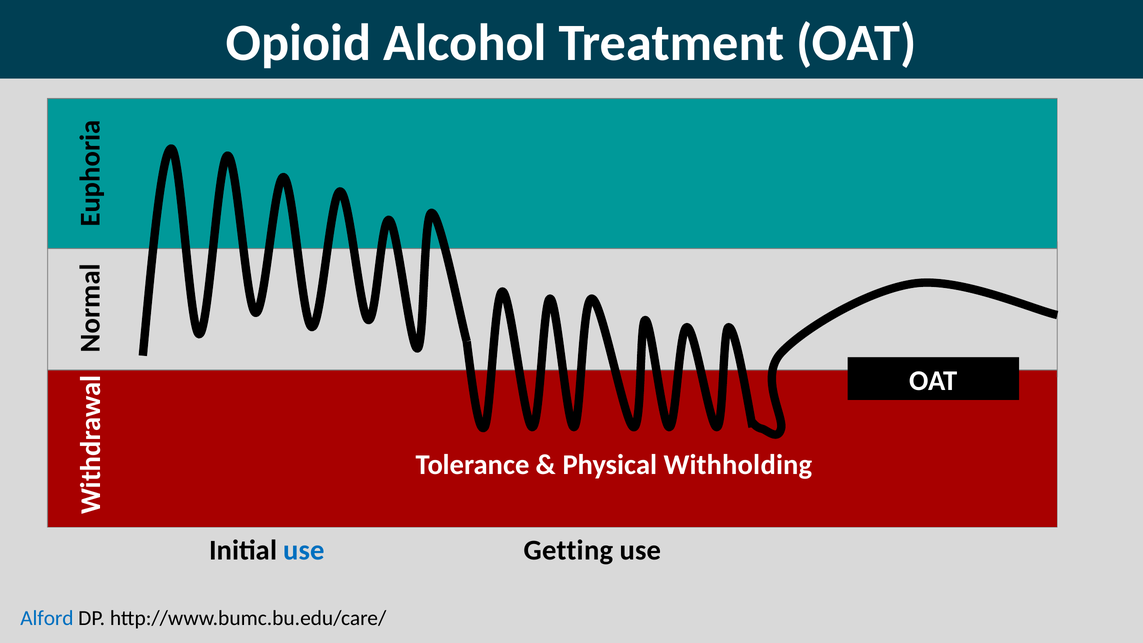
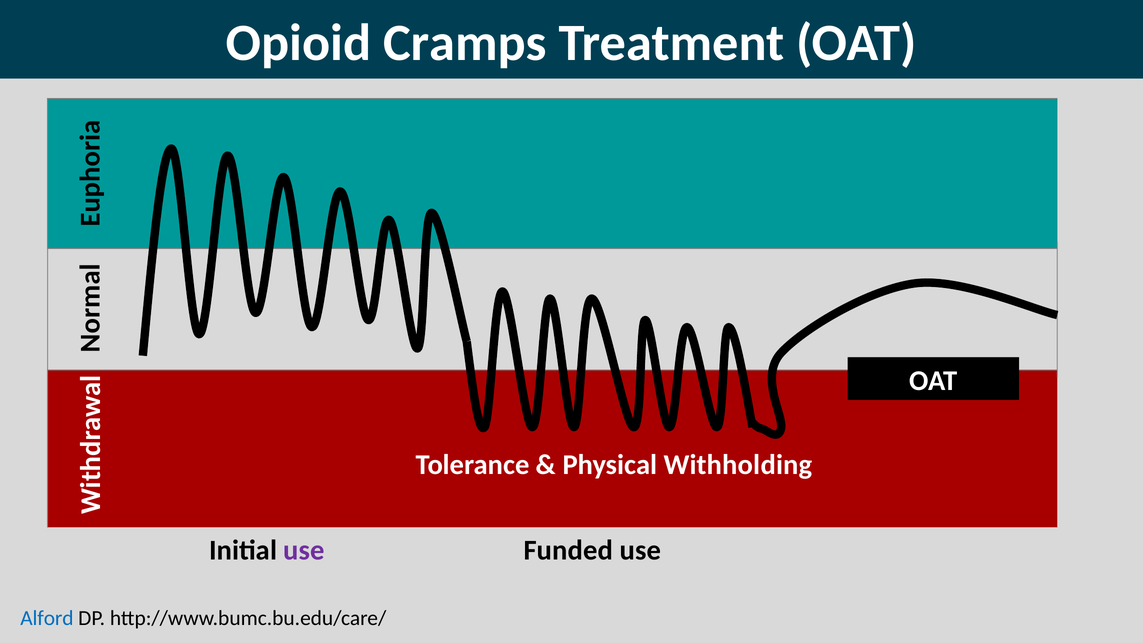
Alcohol: Alcohol -> Cramps
Getting: Getting -> Funded
use at (304, 550) colour: blue -> purple
